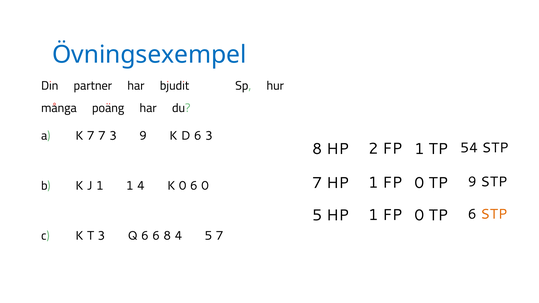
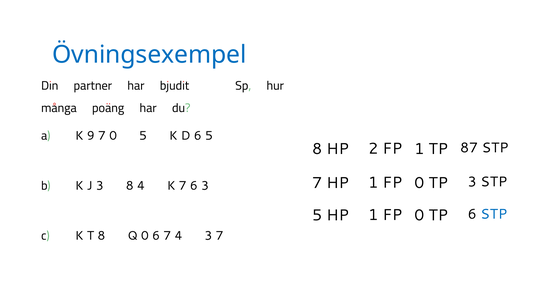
K 7: 7 -> 9
7 3: 3 -> 0
9 at (143, 136): 9 -> 5
6 3: 3 -> 5
54: 54 -> 87
FP 9: 9 -> 3
J 1: 1 -> 3
1 at (130, 186): 1 -> 8
K 0: 0 -> 7
6 0: 0 -> 3
STP at (494, 214) colour: orange -> blue
T 3: 3 -> 8
Q 6: 6 -> 0
6 8: 8 -> 7
5 at (208, 236): 5 -> 3
